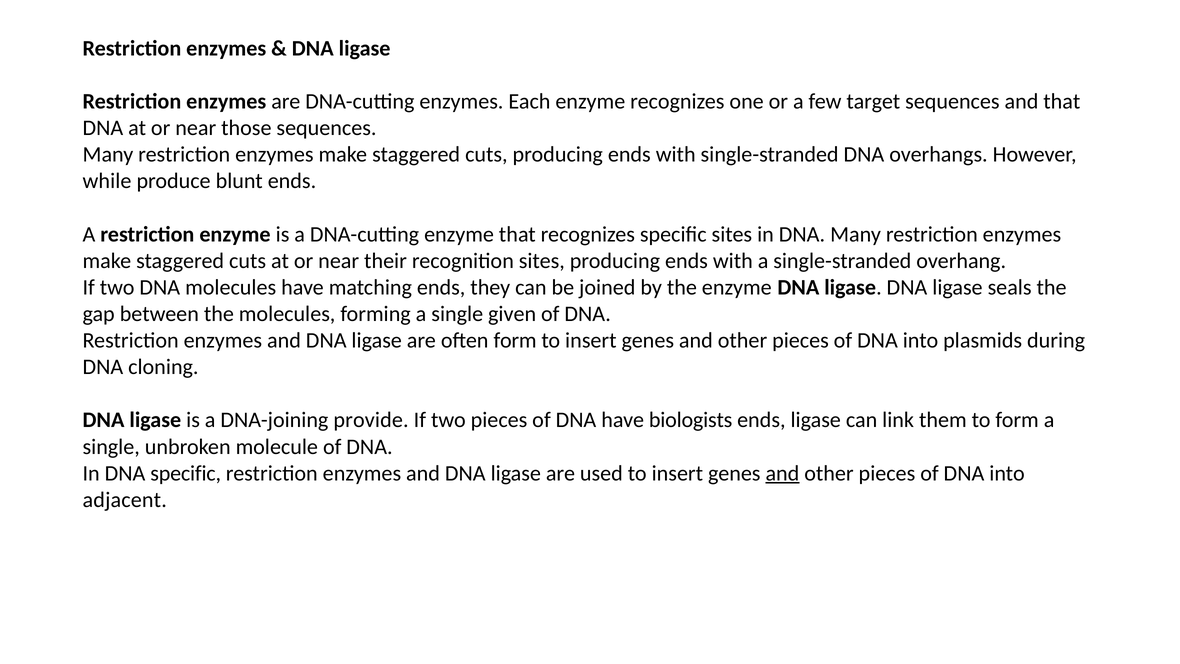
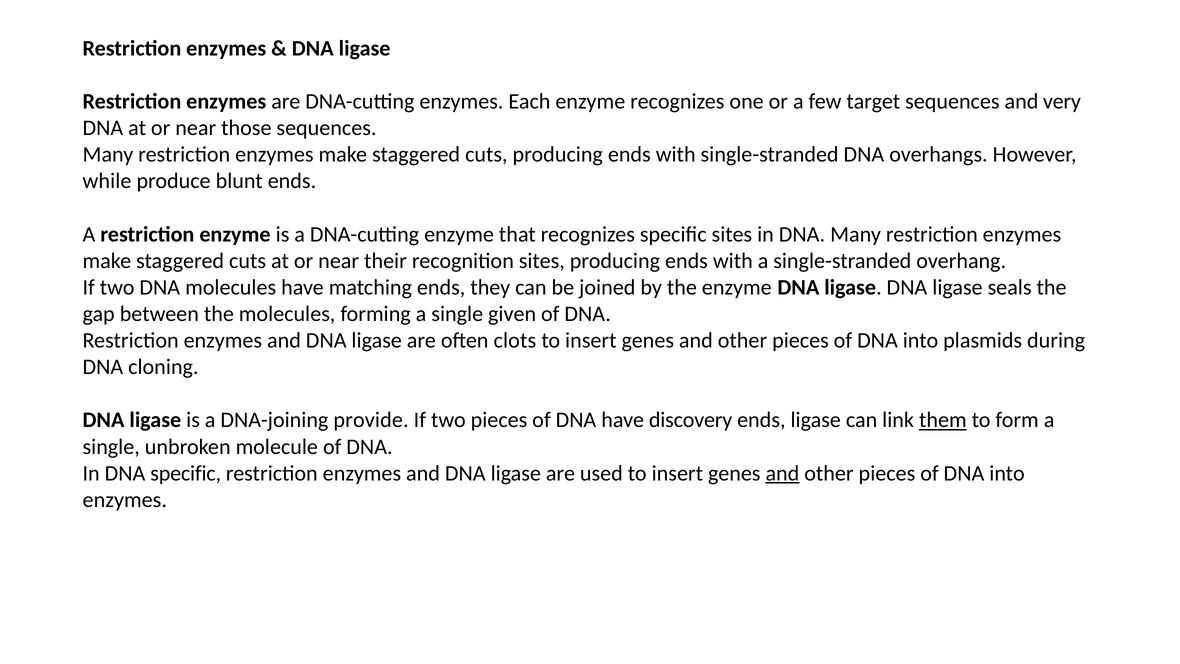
and that: that -> very
often form: form -> clots
biologists: biologists -> discovery
them underline: none -> present
adjacent at (125, 500): adjacent -> enzymes
